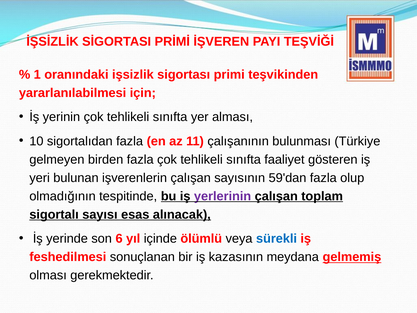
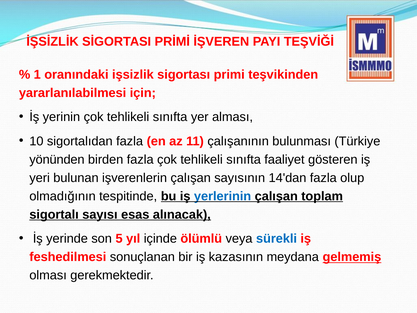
gelmeyen: gelmeyen -> yönünden
59'dan: 59'dan -> 14'dan
yerlerinin colour: purple -> blue
6: 6 -> 5
